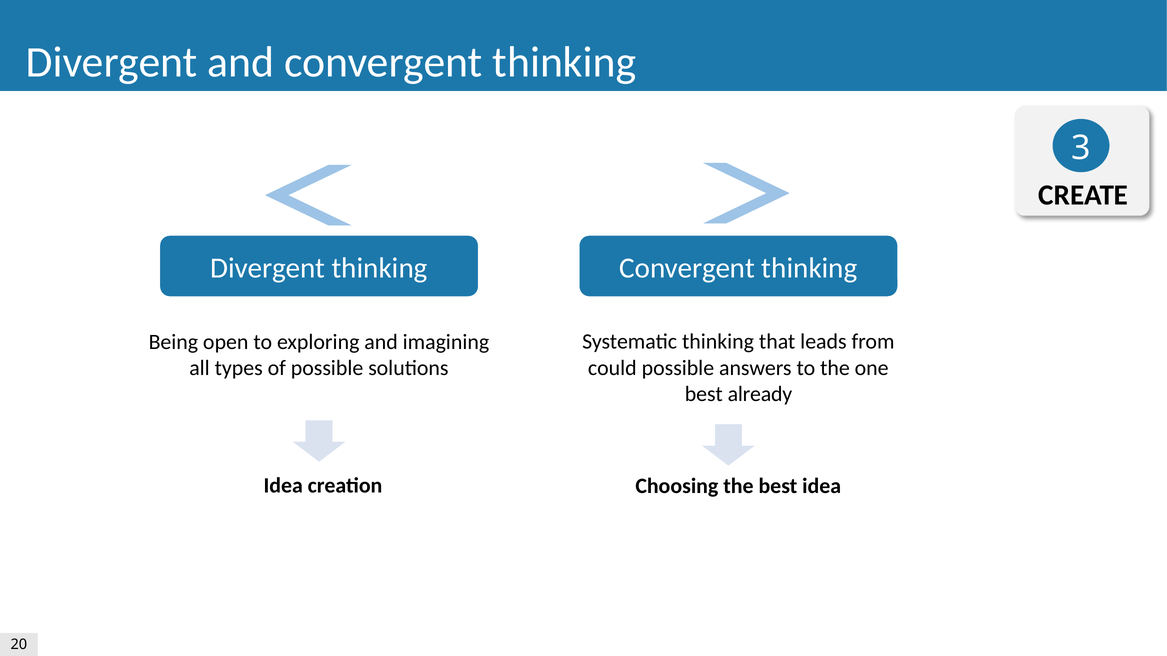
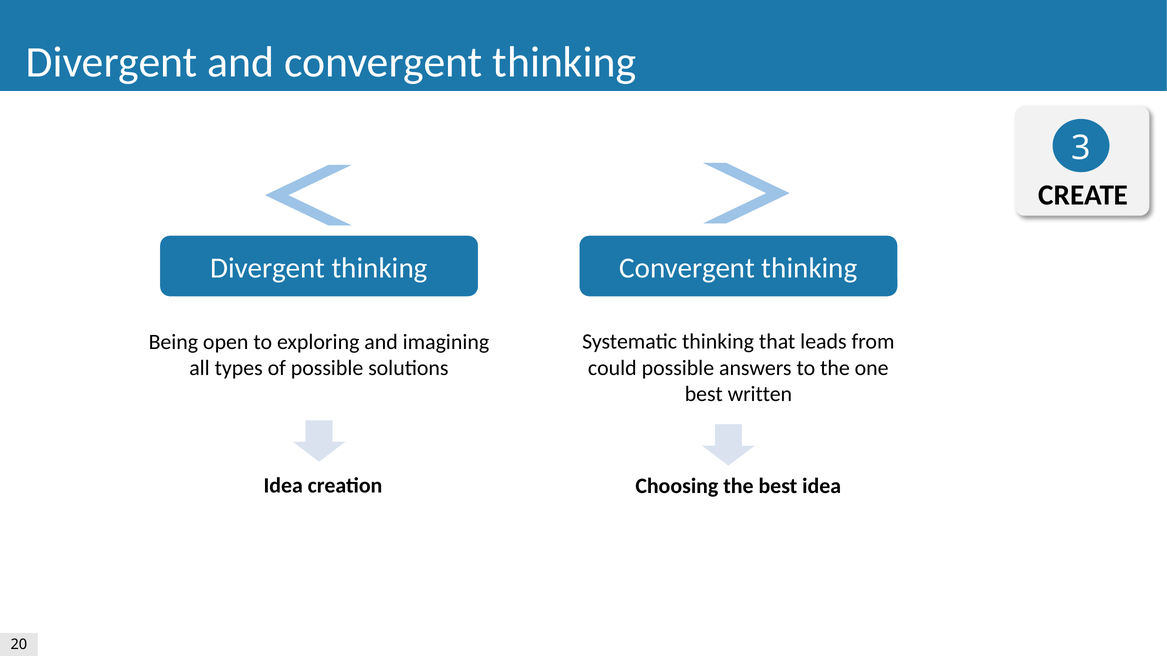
already: already -> written
